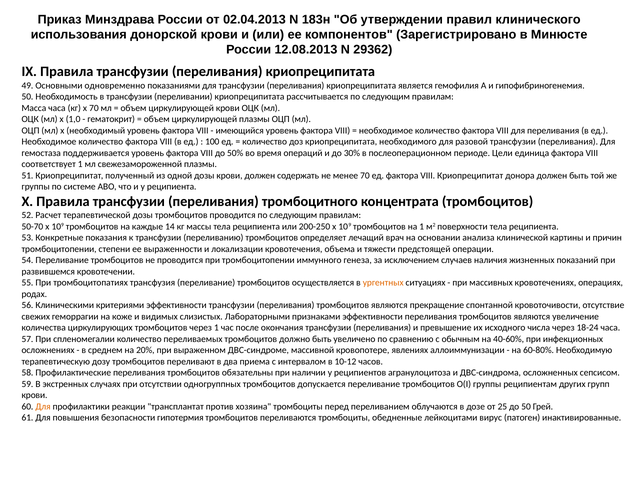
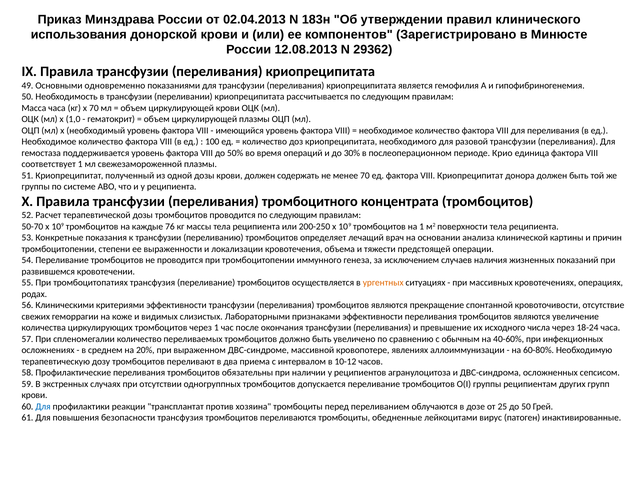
Цели: Цели -> Крио
14: 14 -> 76
Для at (43, 407) colour: orange -> blue
безопасности гипотермия: гипотермия -> трансфузия
